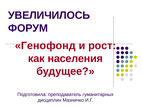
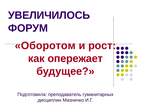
Генофонд: Генофонд -> Оборотом
населения: населения -> опережает
